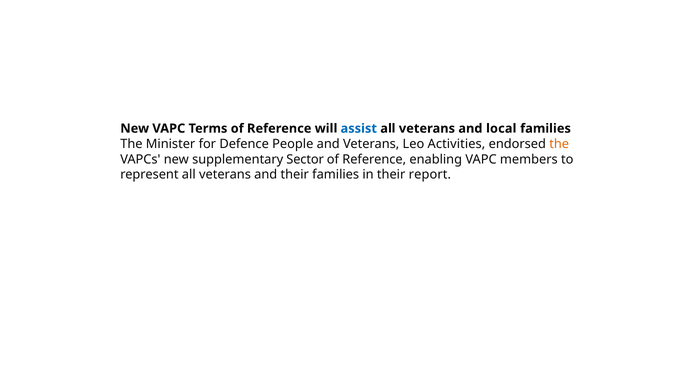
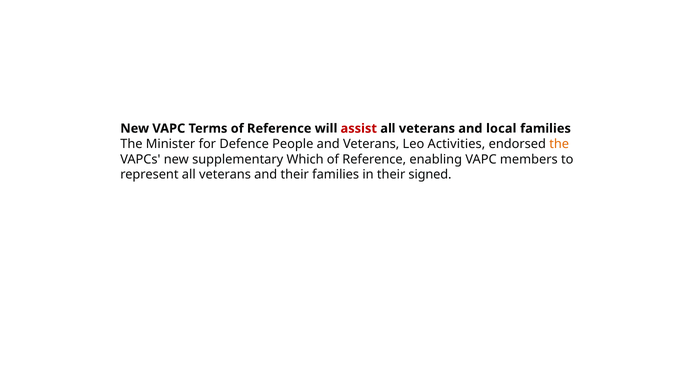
assist colour: blue -> red
Sector: Sector -> Which
report: report -> signed
